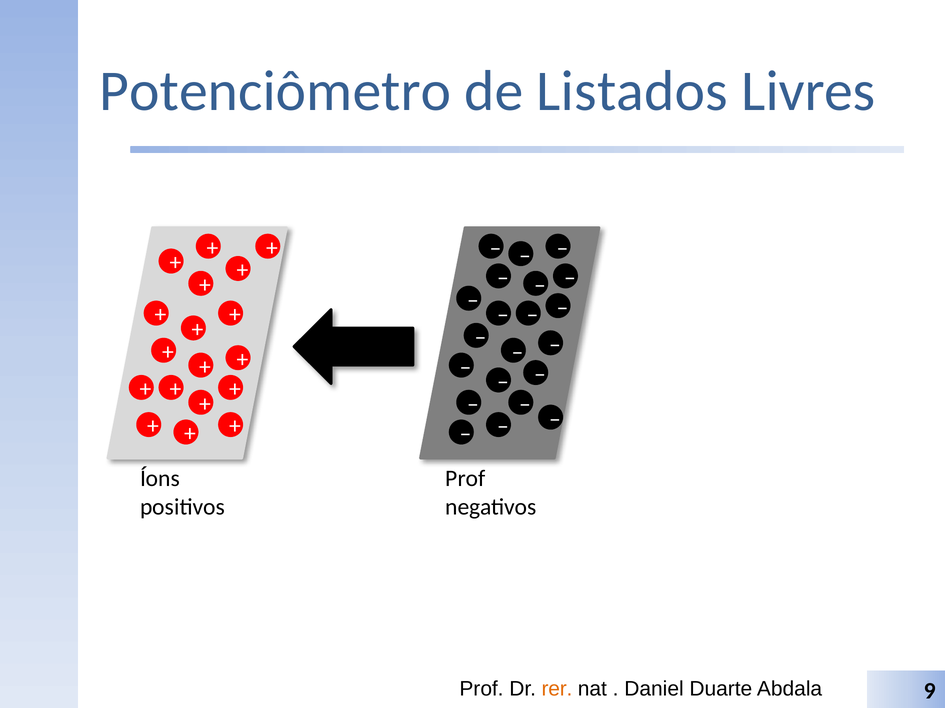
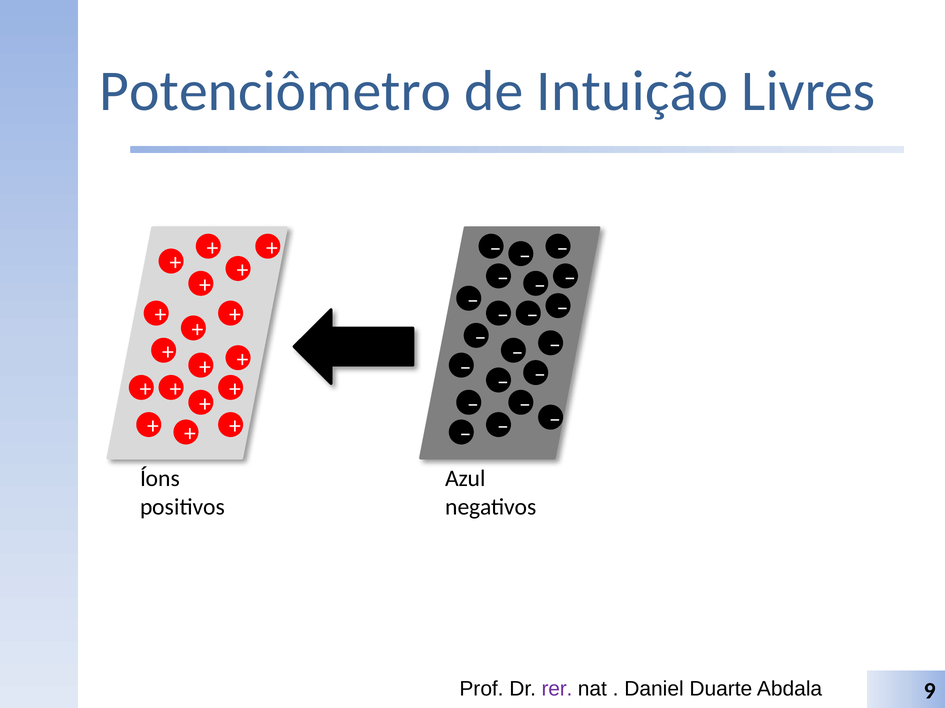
Listados: Listados -> Intuição
Prof at (465, 479): Prof -> Azul
rer colour: orange -> purple
